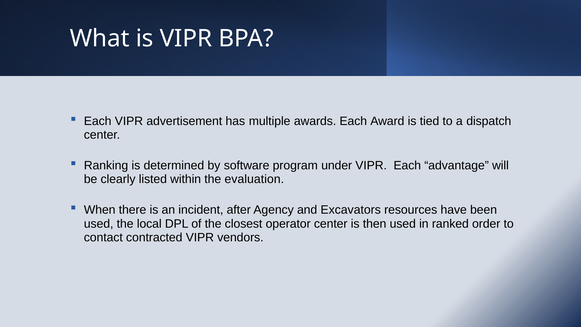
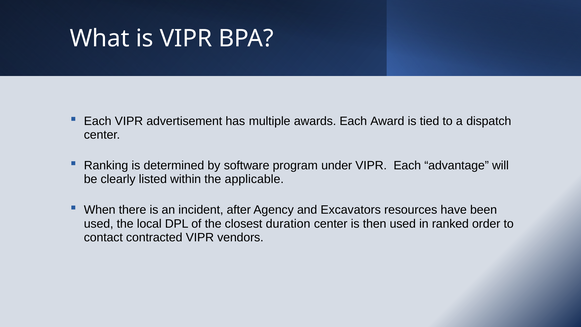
evaluation: evaluation -> applicable
operator: operator -> duration
